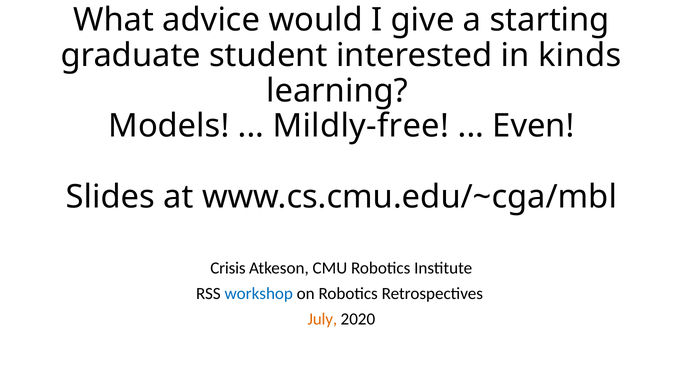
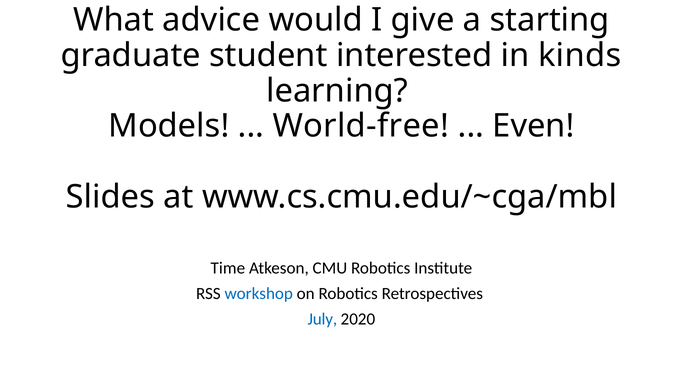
Mildly-free: Mildly-free -> World-free
Crisis: Crisis -> Time
July colour: orange -> blue
